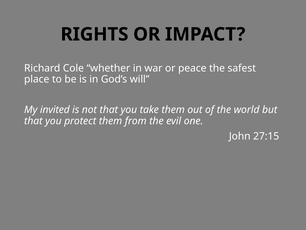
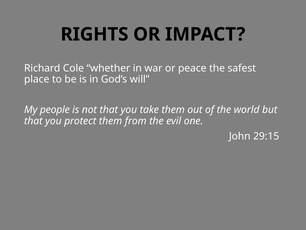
invited: invited -> people
27:15: 27:15 -> 29:15
